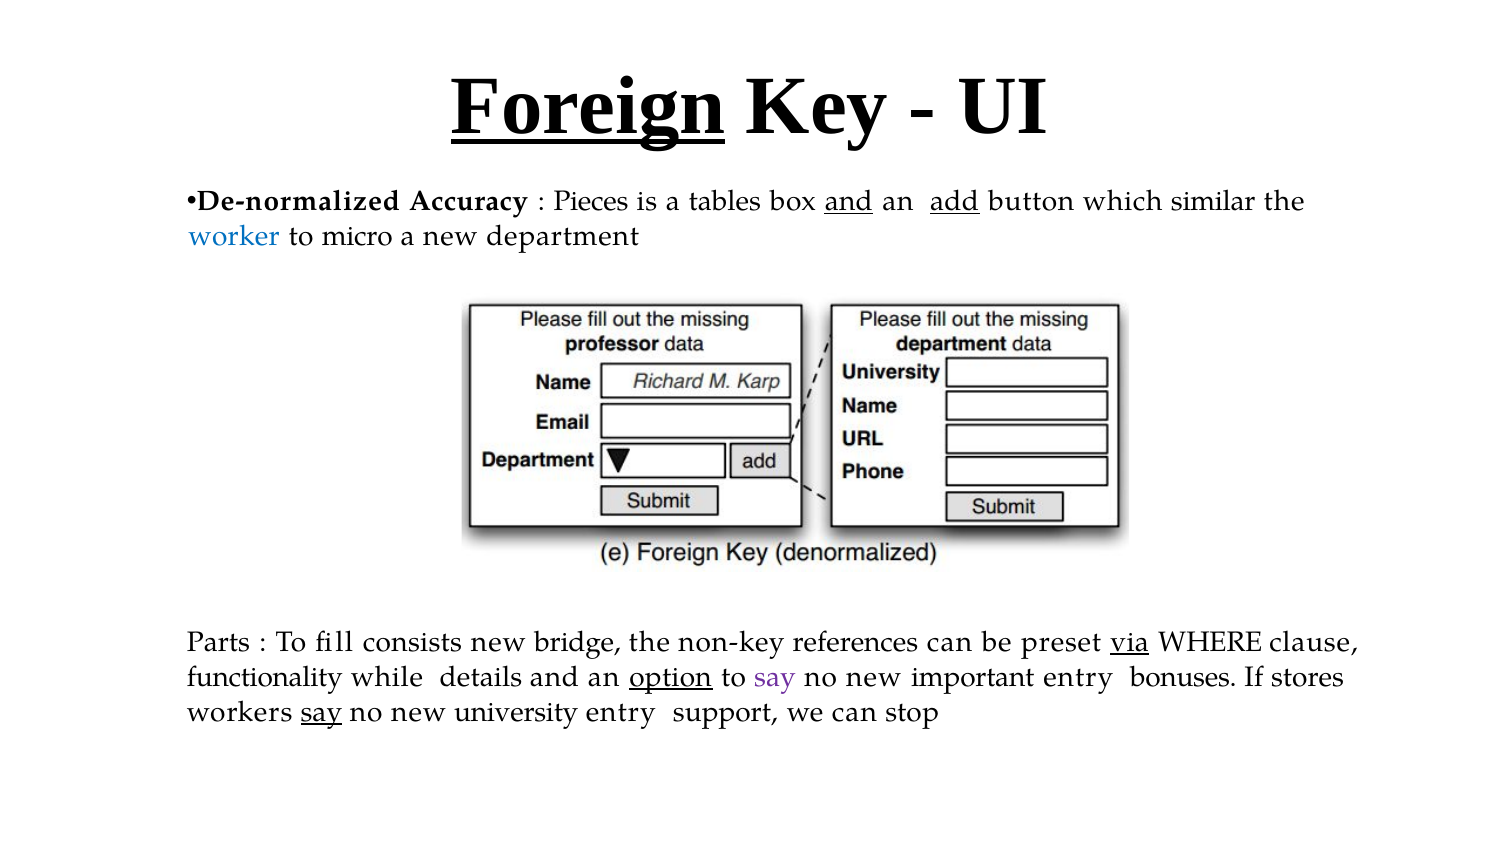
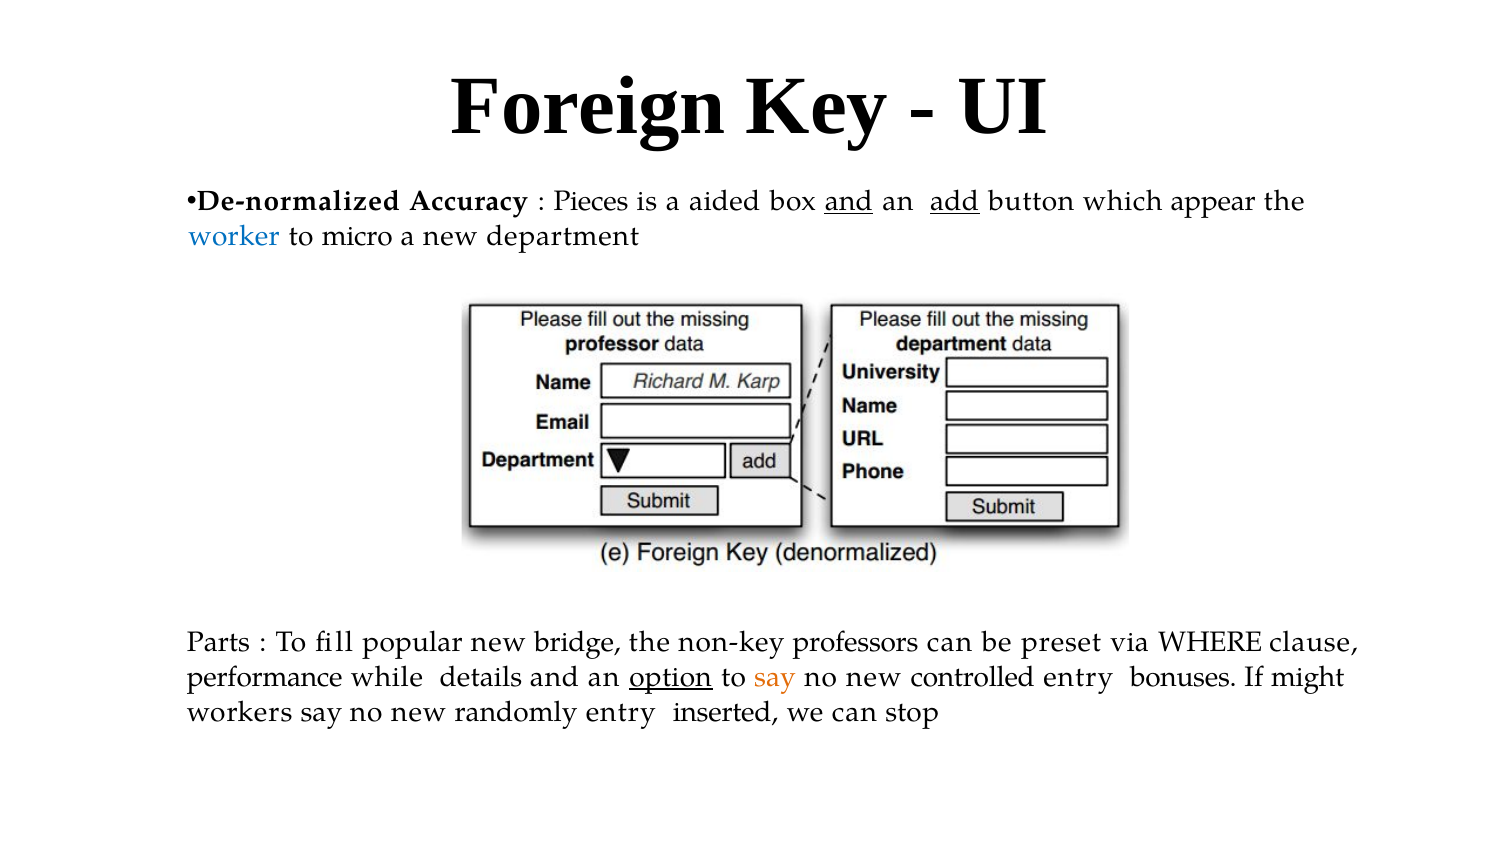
Foreign underline: present -> none
tables: tables -> aided
similar: similar -> appear
consists: consists -> popular
references: references -> professors
via underline: present -> none
functionality: functionality -> performance
say at (775, 677) colour: purple -> orange
important: important -> controlled
stores: stores -> might
say at (321, 712) underline: present -> none
university: university -> randomly
support: support -> inserted
